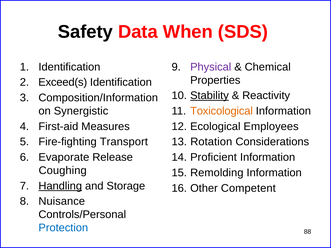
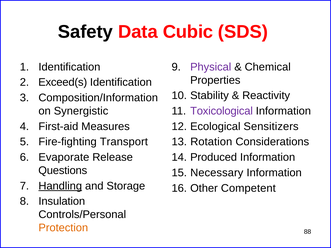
When: When -> Cubic
Stability underline: present -> none
Toxicological colour: orange -> purple
Employees: Employees -> Sensitizers
Proficient: Proficient -> Produced
Coughing: Coughing -> Questions
Remolding: Remolding -> Necessary
Nuisance: Nuisance -> Insulation
Protection colour: blue -> orange
